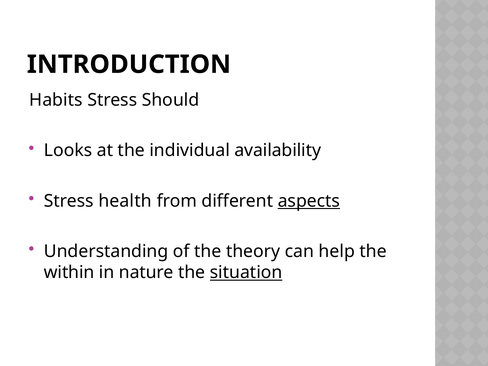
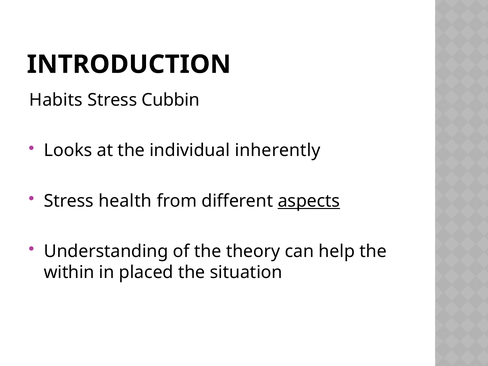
Should: Should -> Cubbin
availability: availability -> inherently
nature: nature -> placed
situation underline: present -> none
